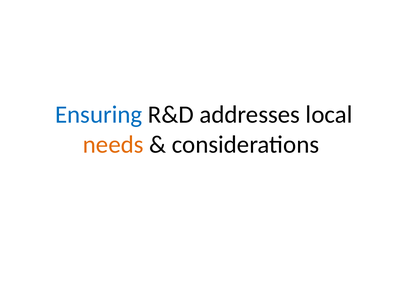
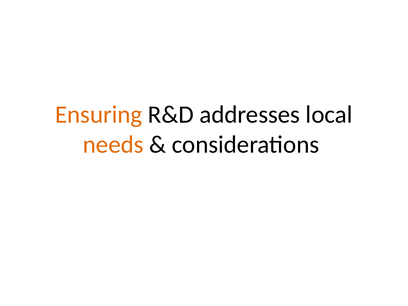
Ensuring colour: blue -> orange
